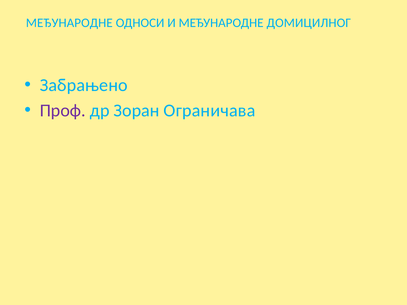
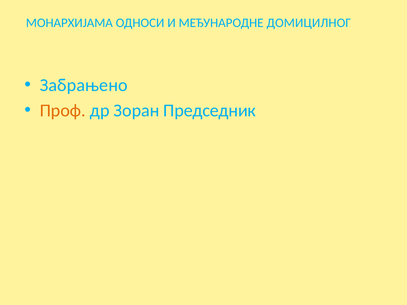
МЕЂУНАРОДНЕ at (69, 23): МЕЂУНАРОДНЕ -> МОНАРХИЈАМА
Проф colour: purple -> orange
Ограничава: Ограничава -> Председник
